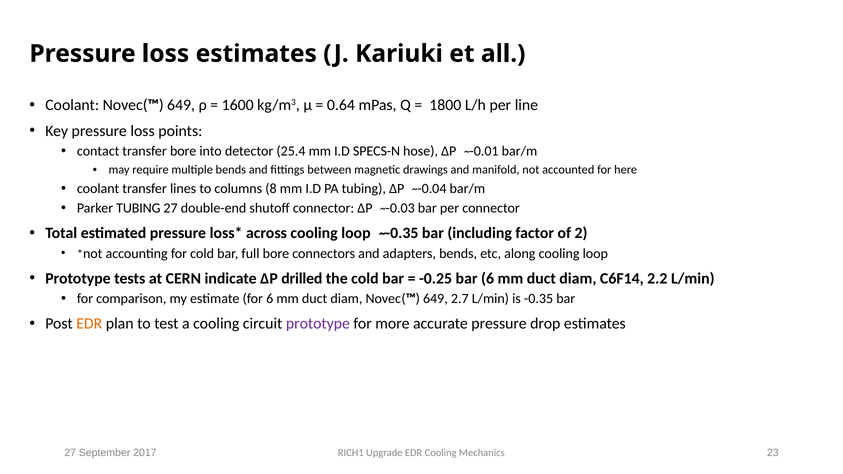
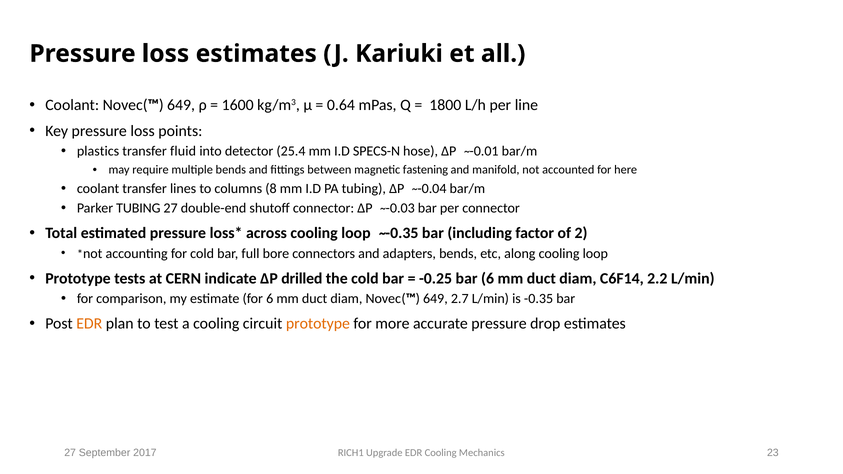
contact: contact -> plastics
transfer bore: bore -> fluid
drawings: drawings -> fastening
prototype at (318, 324) colour: purple -> orange
